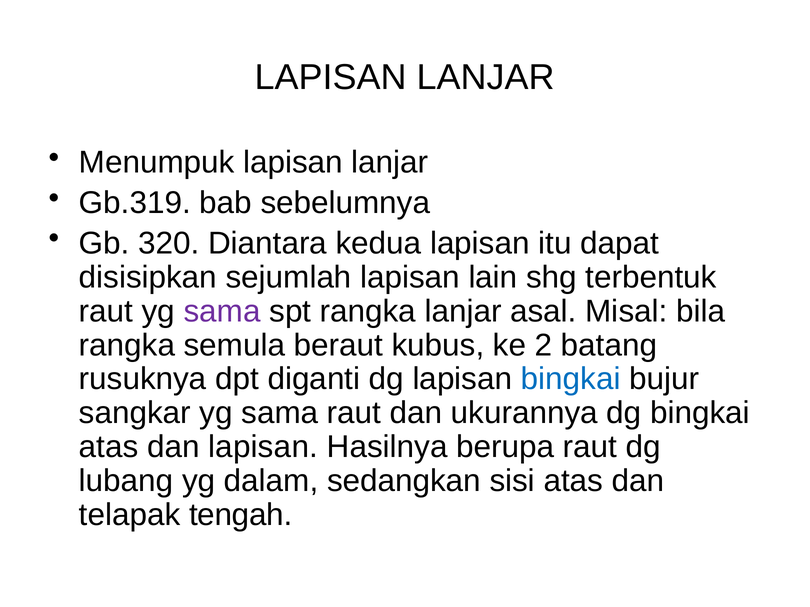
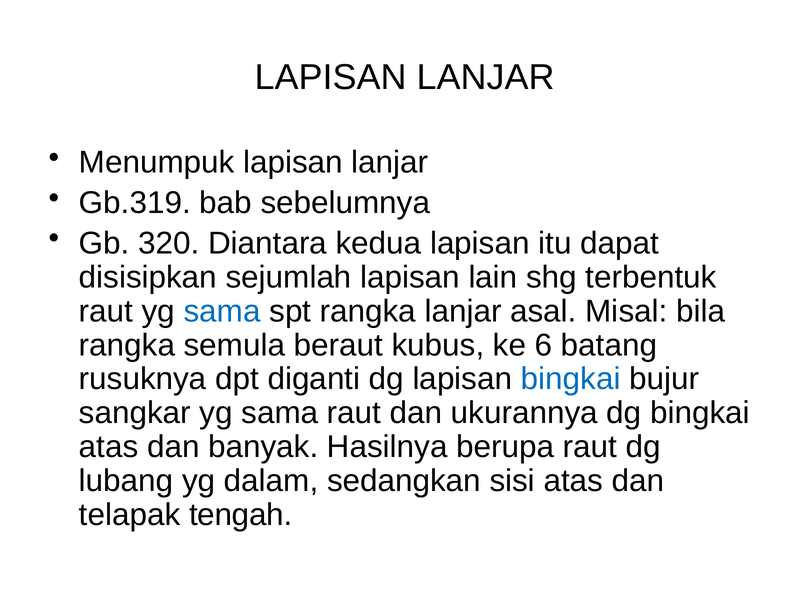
sama at (222, 311) colour: purple -> blue
2: 2 -> 6
dan lapisan: lapisan -> banyak
